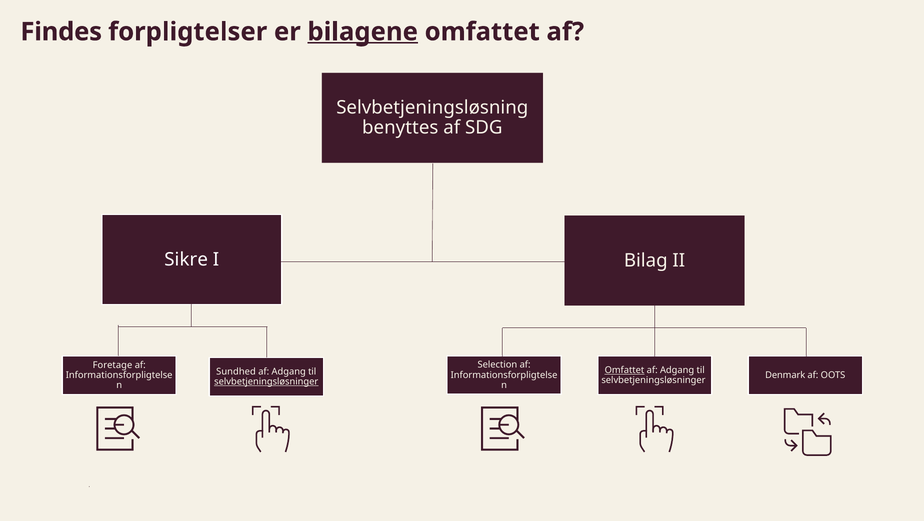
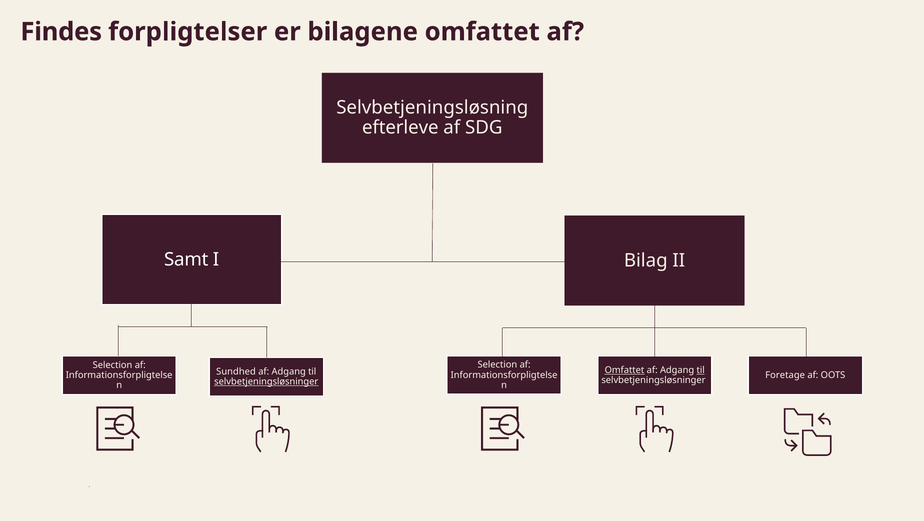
bilagene underline: present -> none
benyttes: benyttes -> efterleve
Sikre: Sikre -> Samt
Foretage at (112, 365): Foretage -> Selection
til at (701, 370) underline: none -> present
Denmark: Denmark -> Foretage
